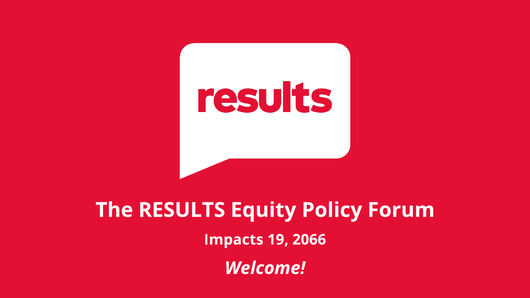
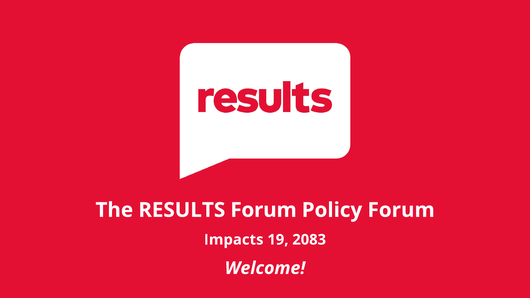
RESULTS Equity: Equity -> Forum
2066: 2066 -> 2083
